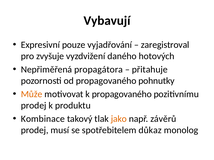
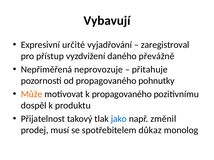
pouze: pouze -> určité
zvyšuje: zvyšuje -> přístup
hotových: hotových -> převážně
propagátora: propagátora -> neprovozuje
prodej at (34, 106): prodej -> dospěl
Kombinace: Kombinace -> Přijatelnost
jako colour: orange -> blue
závěrů: závěrů -> změnil
